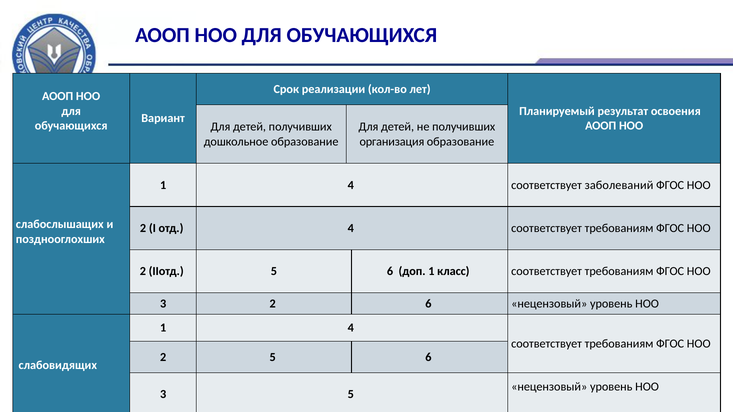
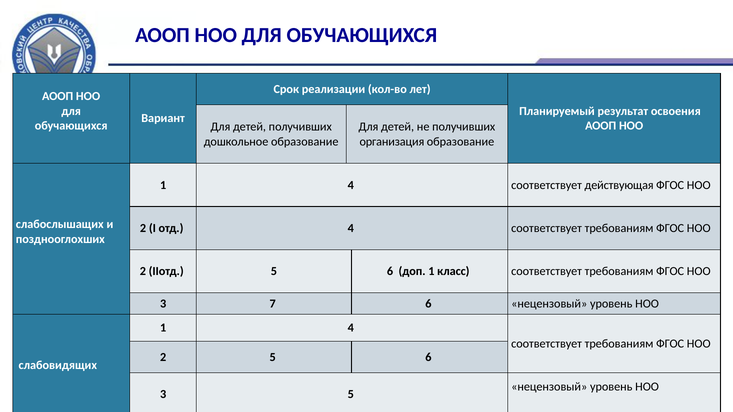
заболеваний: заболеваний -> действующая
3 2: 2 -> 7
